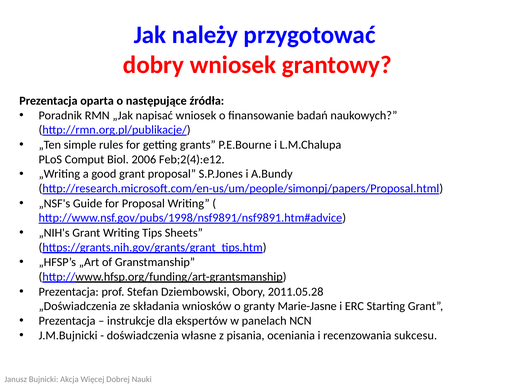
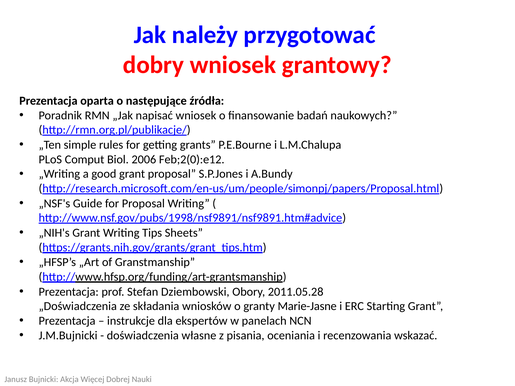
Feb;2(4):e12: Feb;2(4):e12 -> Feb;2(0):e12
sukcesu: sukcesu -> wskazać
